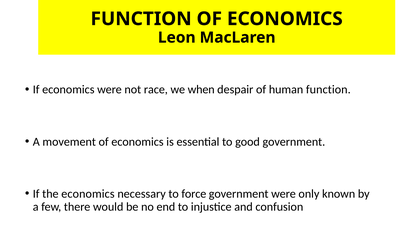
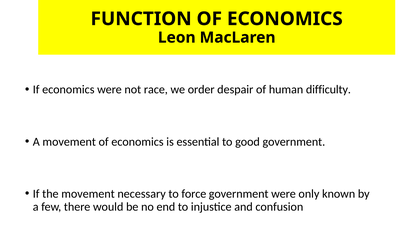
when: when -> order
human function: function -> difficulty
the economics: economics -> movement
